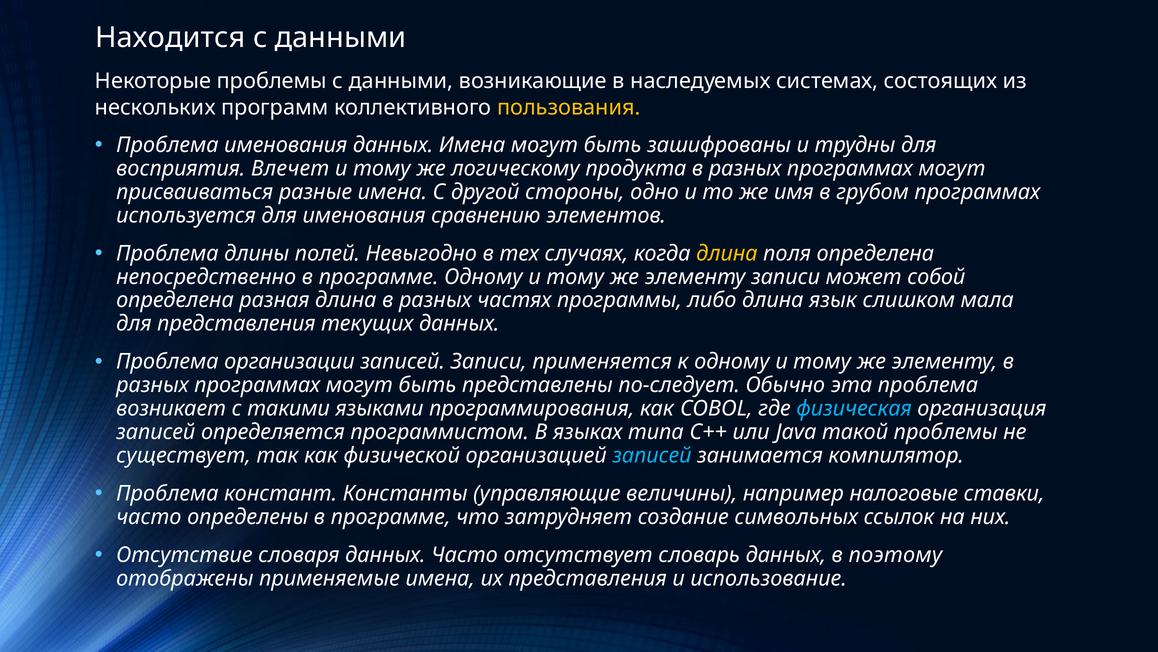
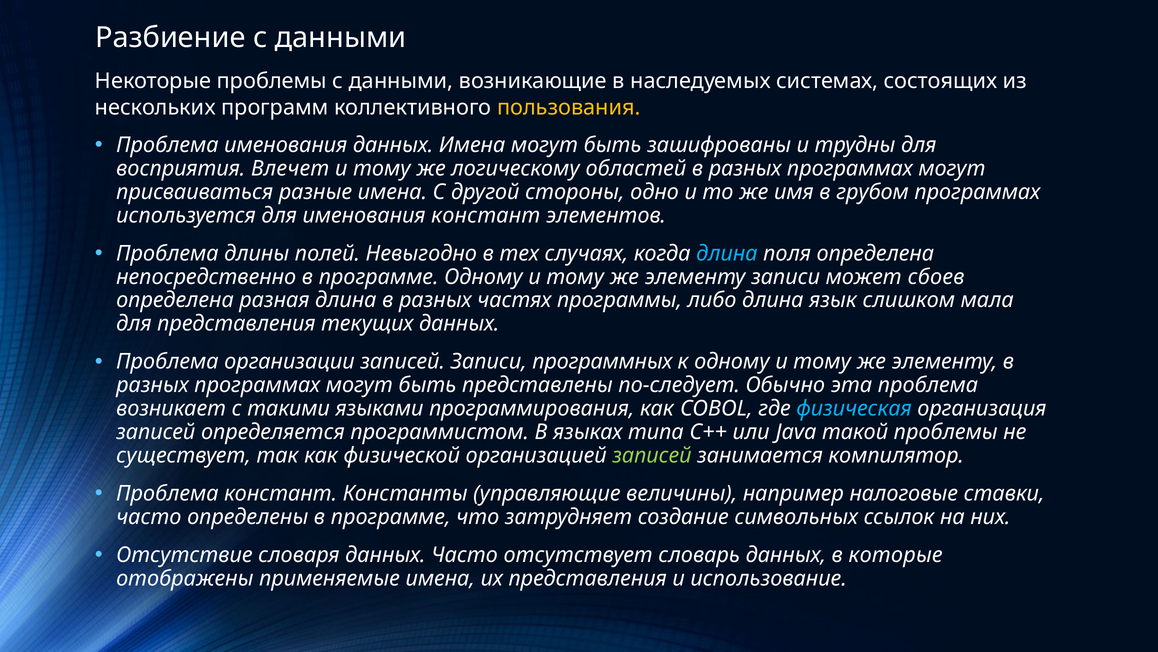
Находится: Находится -> Разбиение
продукта: продукта -> областей
именования сравнению: сравнению -> констант
длина at (727, 253) colour: yellow -> light blue
собой: собой -> сбоев
применяется: применяется -> программных
записей at (652, 455) colour: light blue -> light green
поэтому: поэтому -> которые
